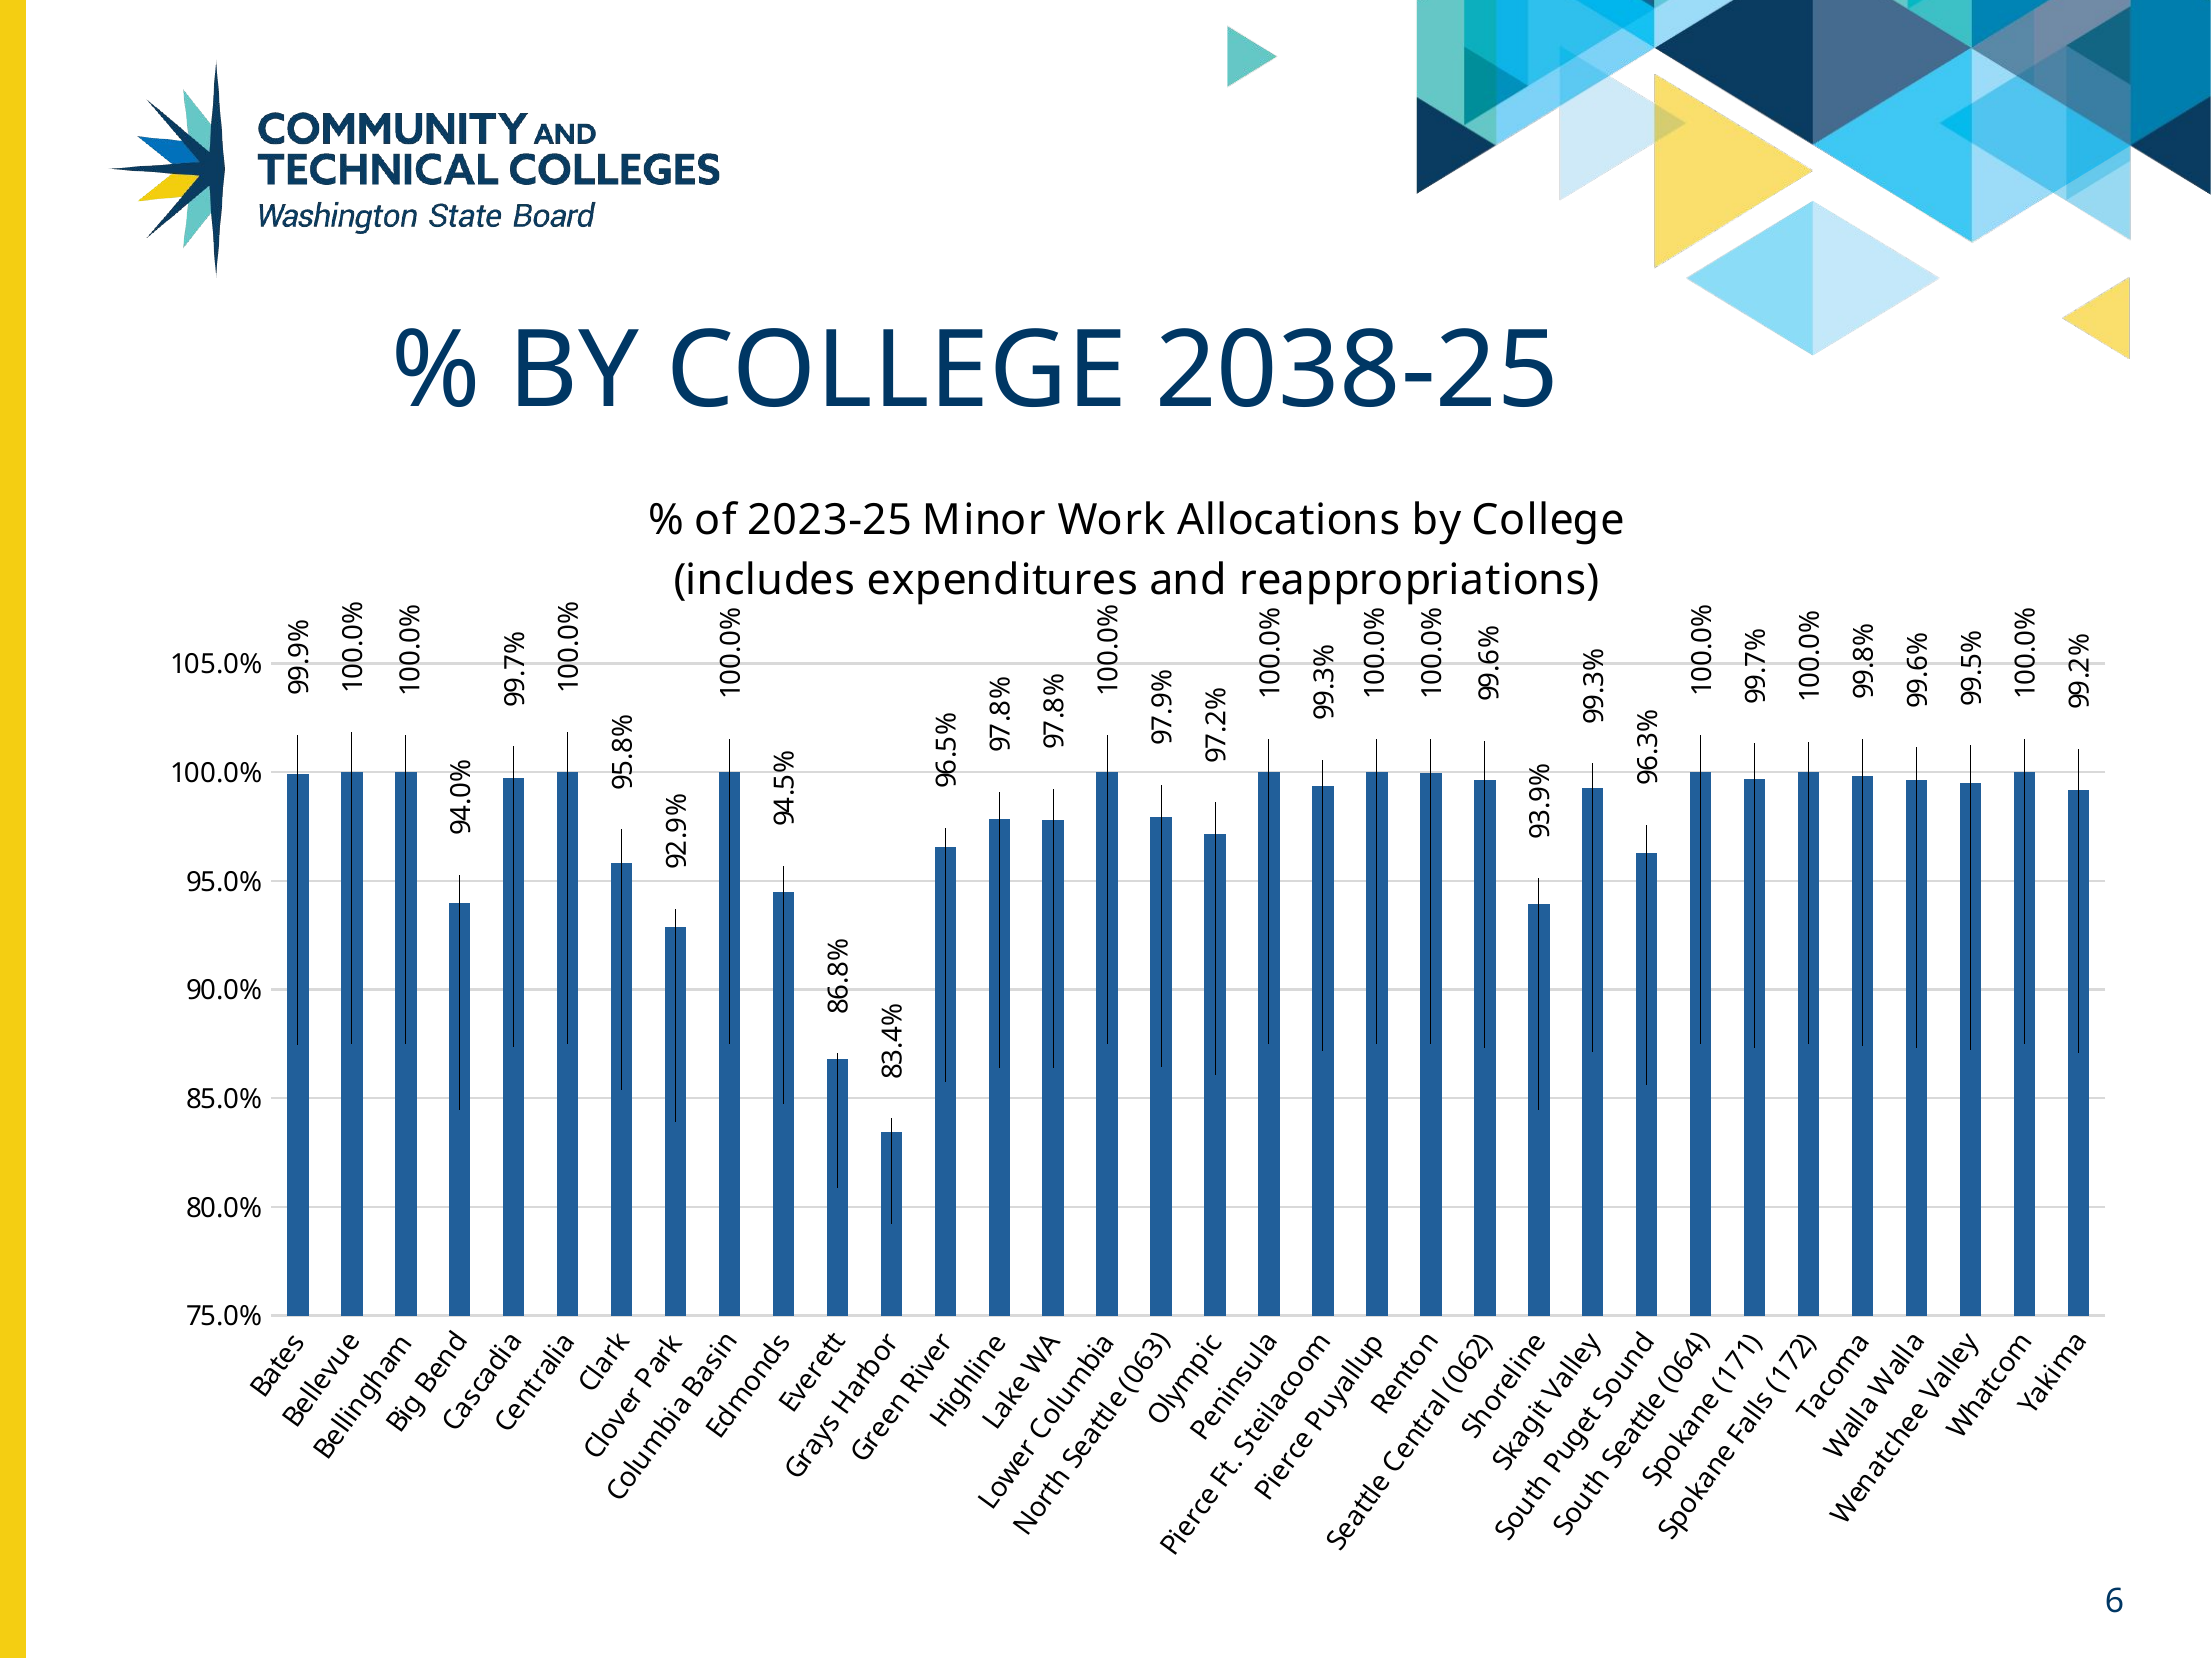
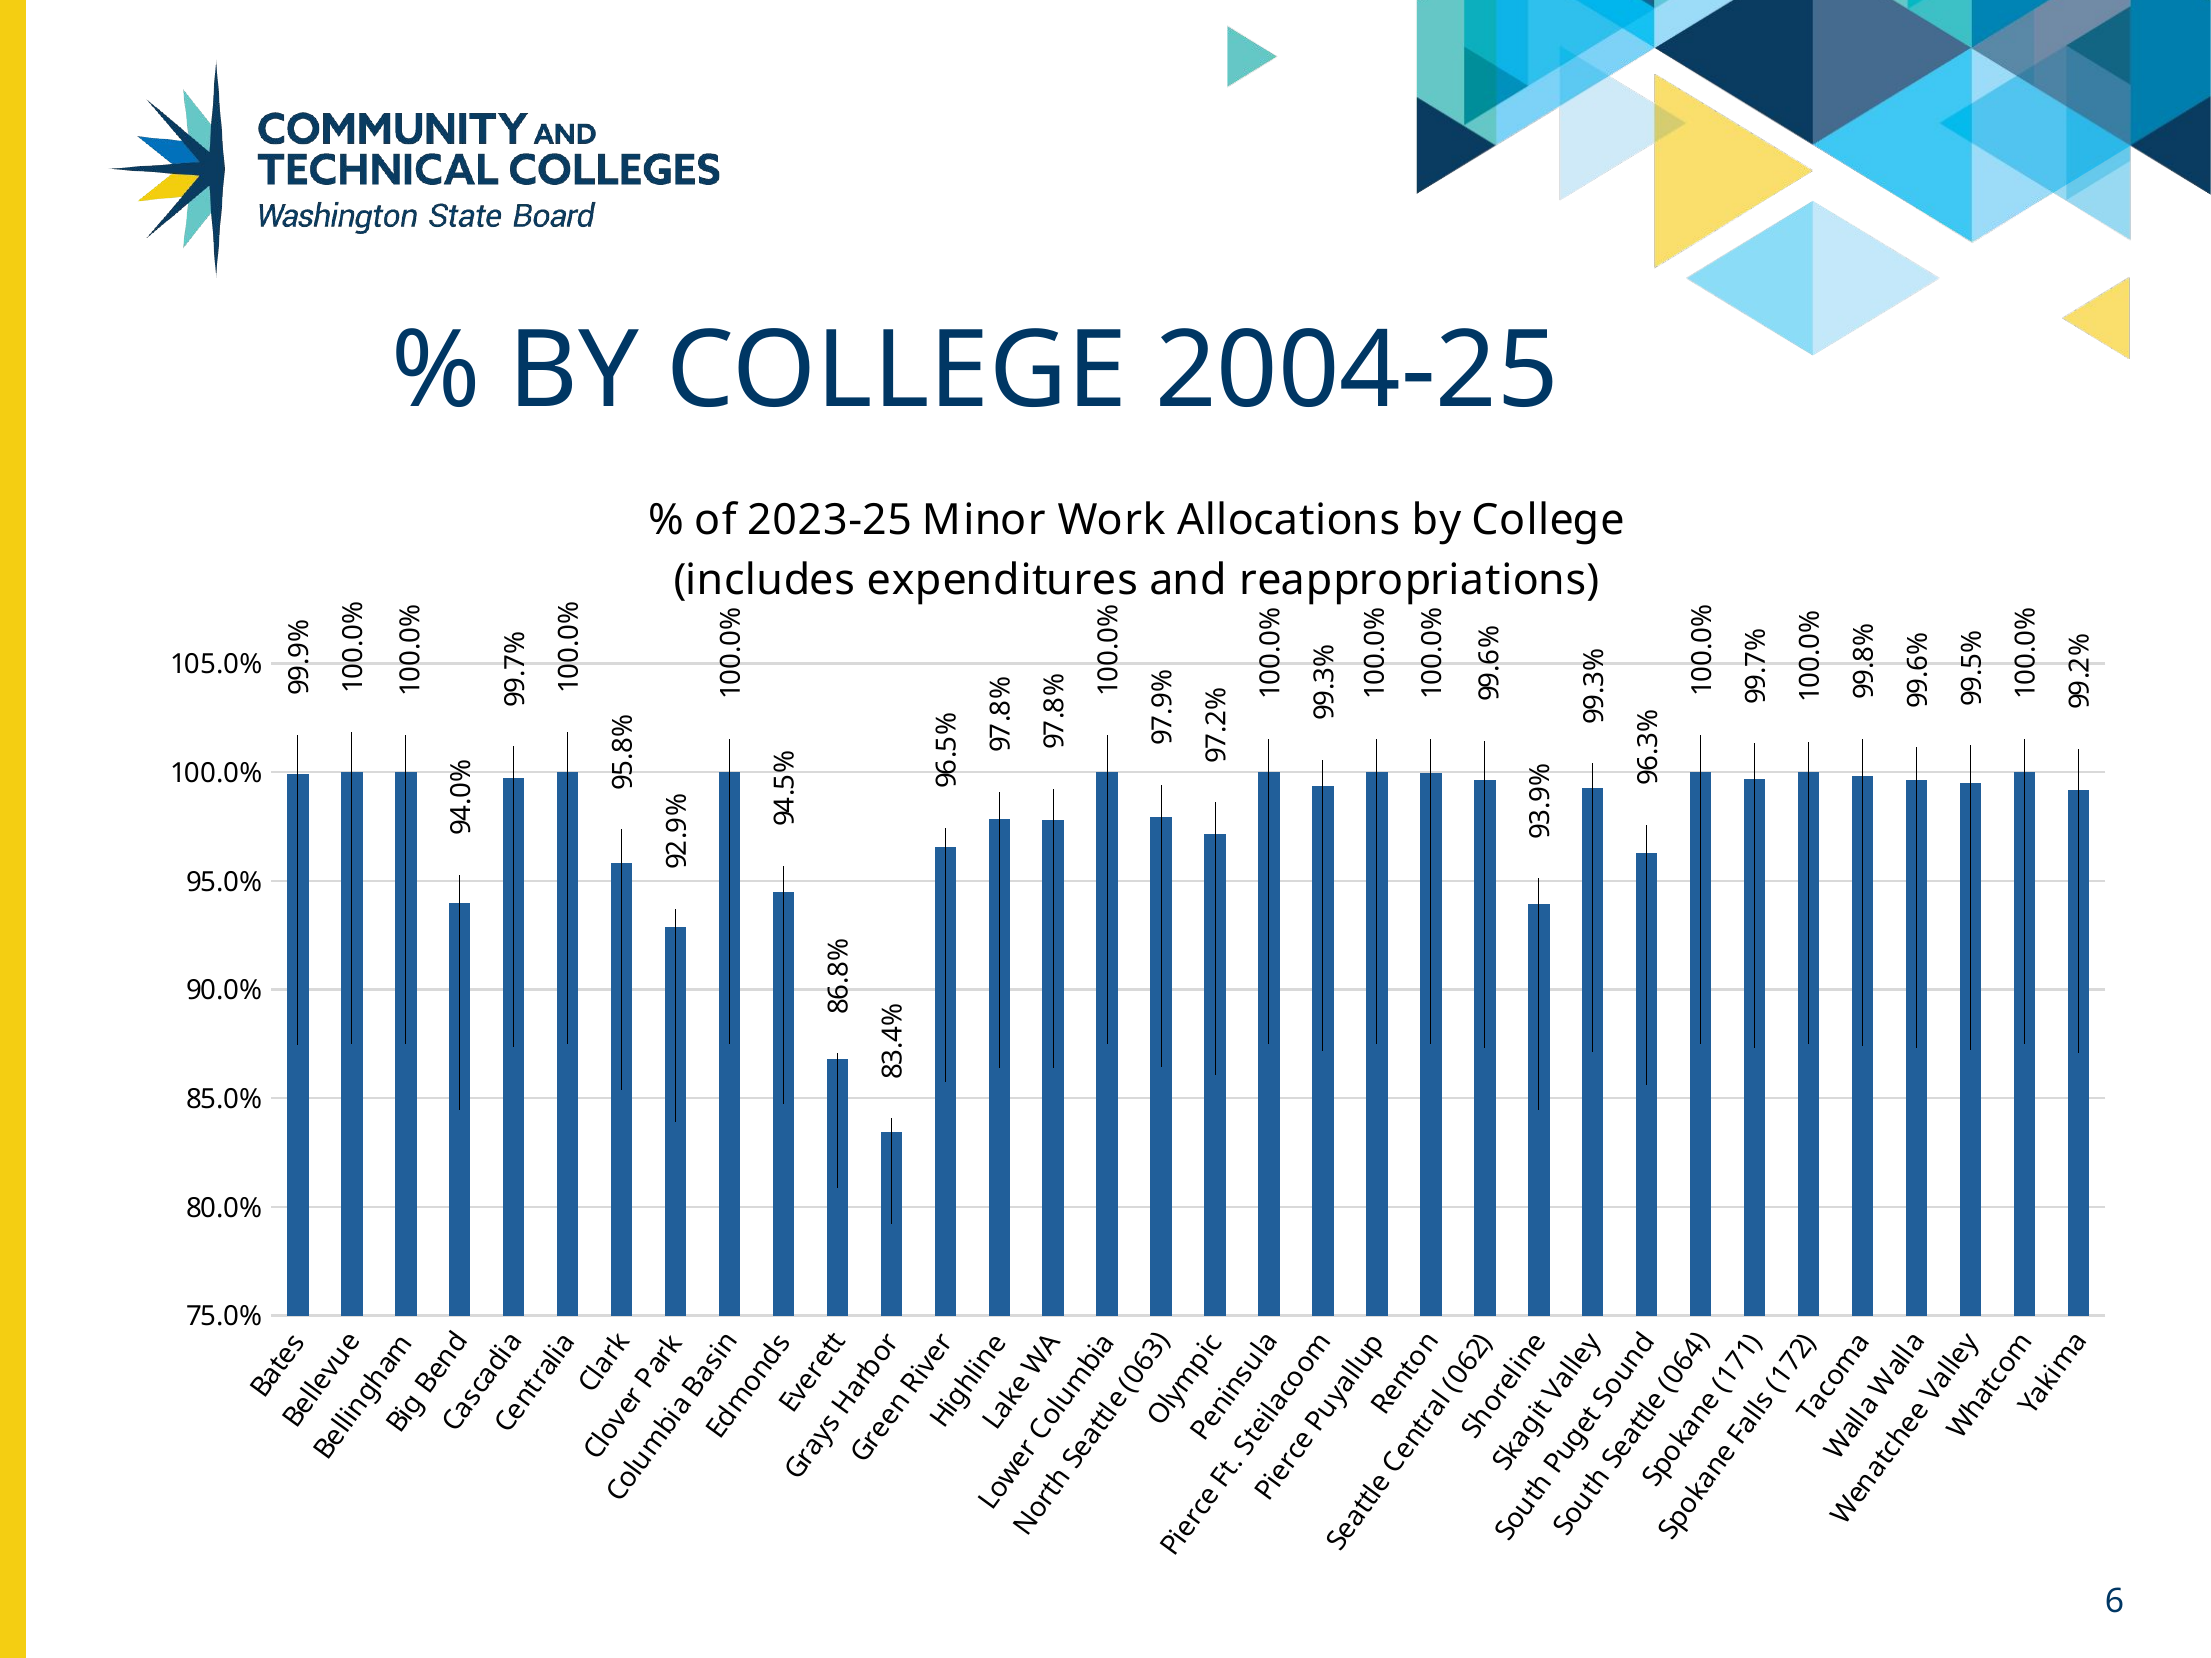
2038-25: 2038-25 -> 2004-25
